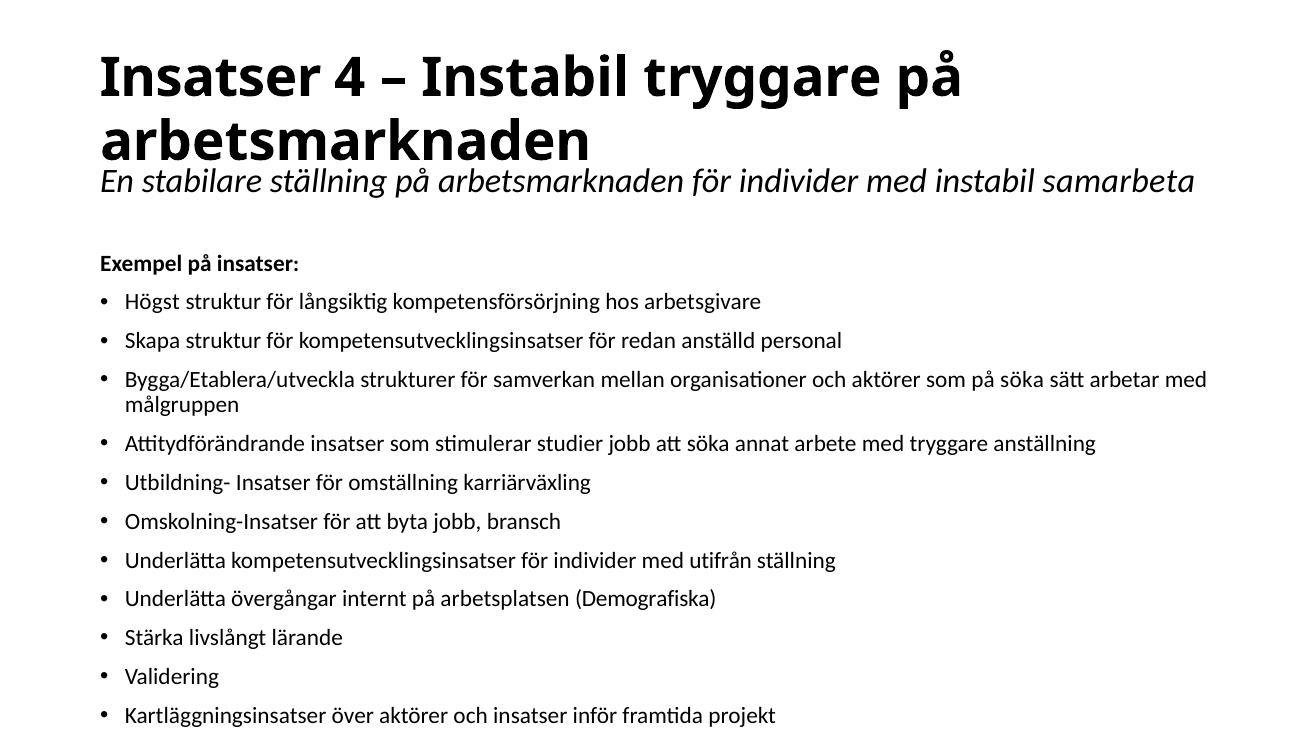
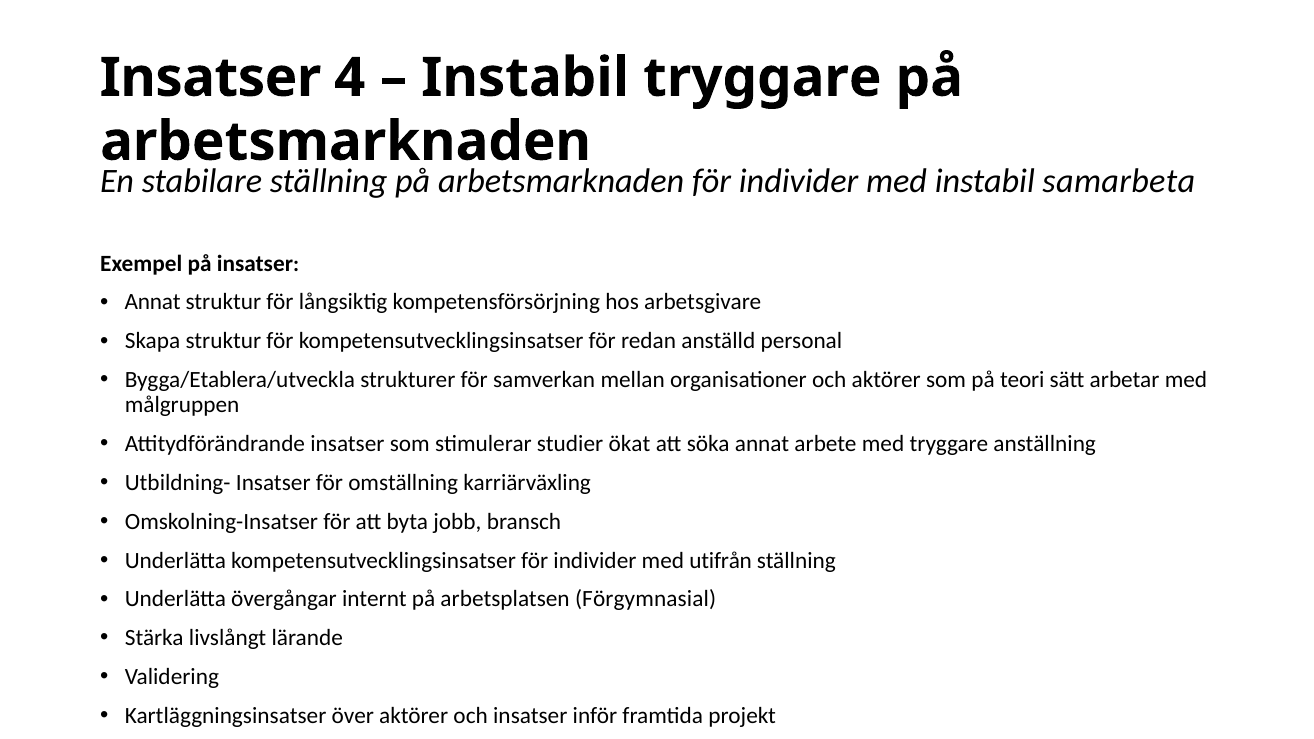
Högst at (152, 302): Högst -> Annat
på söka: söka -> teori
studier jobb: jobb -> ökat
Demografiska: Demografiska -> Förgymnasial
